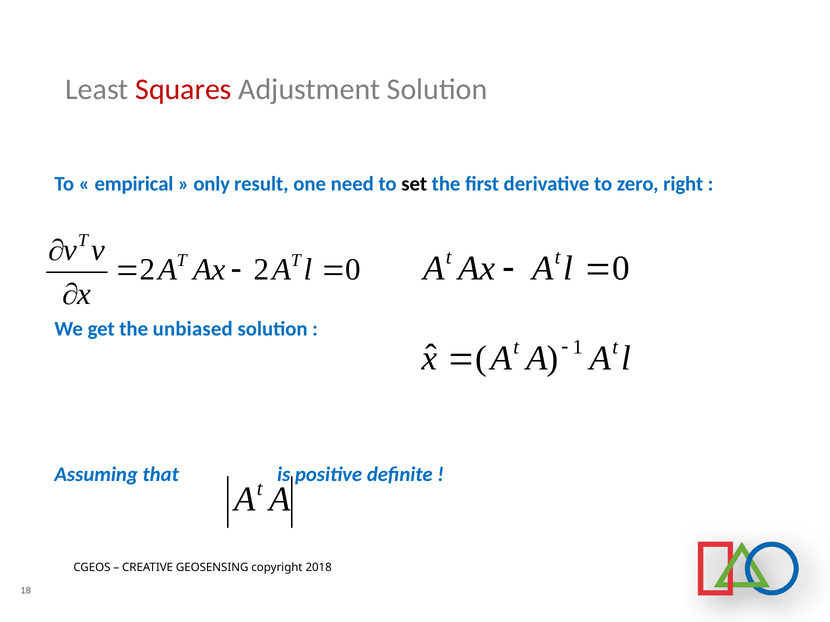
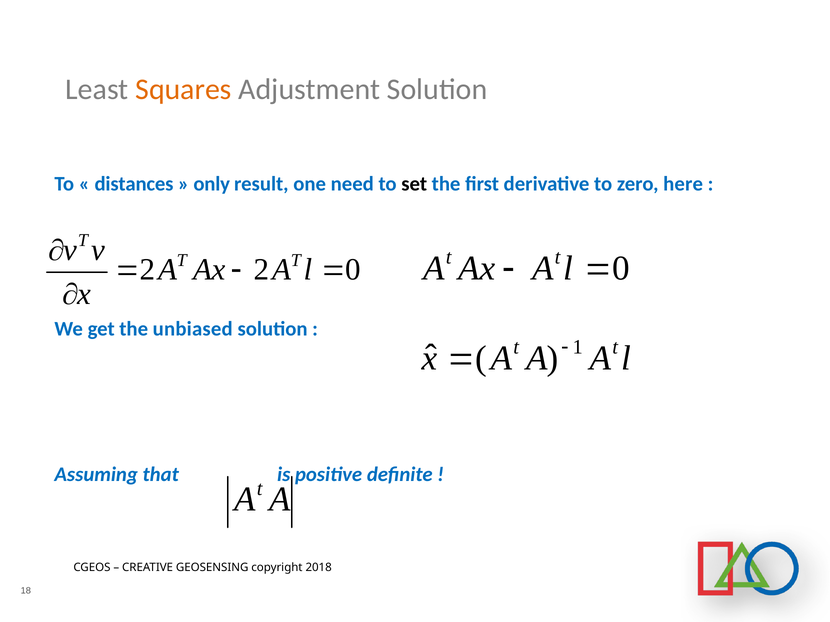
Squares colour: red -> orange
empirical: empirical -> distances
right: right -> here
